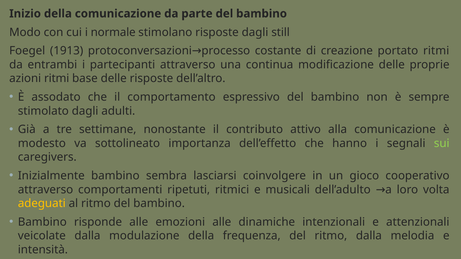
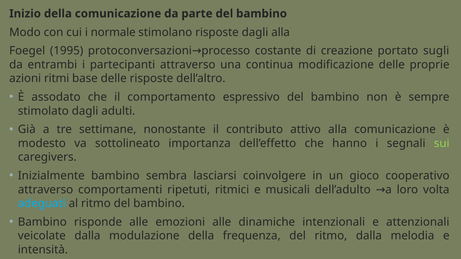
dagli still: still -> alla
1913: 1913 -> 1995
portato ritmi: ritmi -> sugli
adeguati colour: yellow -> light blue
